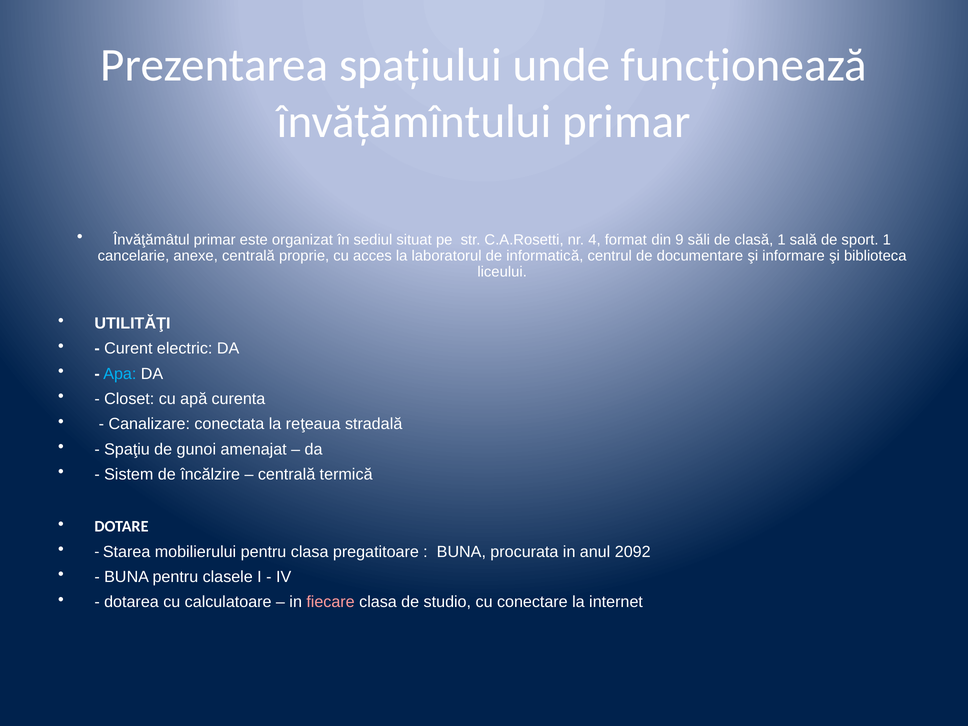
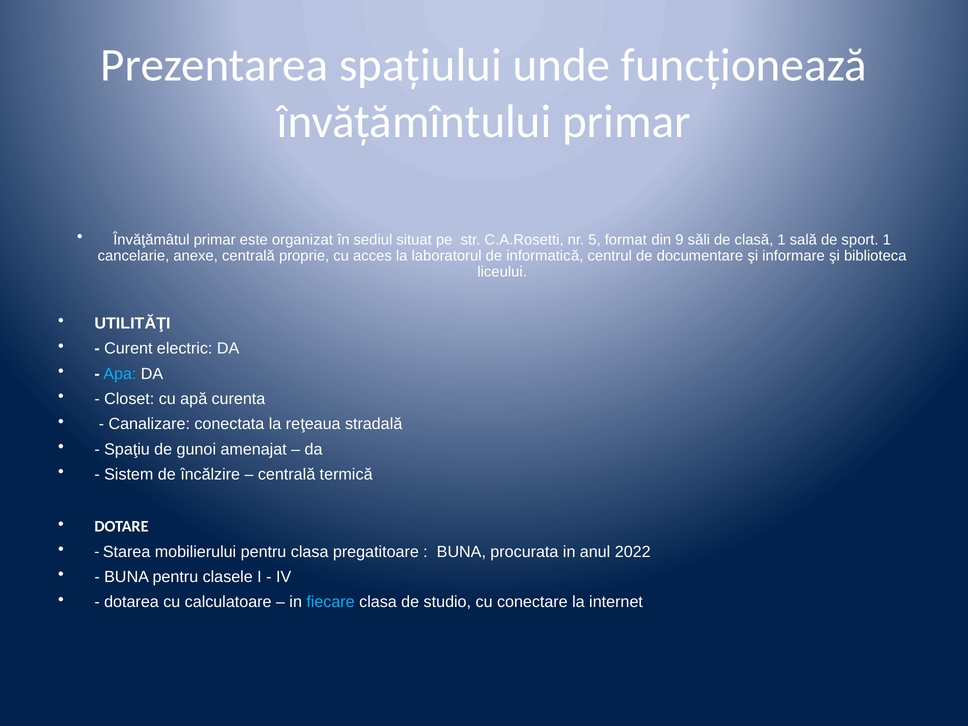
4: 4 -> 5
2092: 2092 -> 2022
fiecare colour: pink -> light blue
